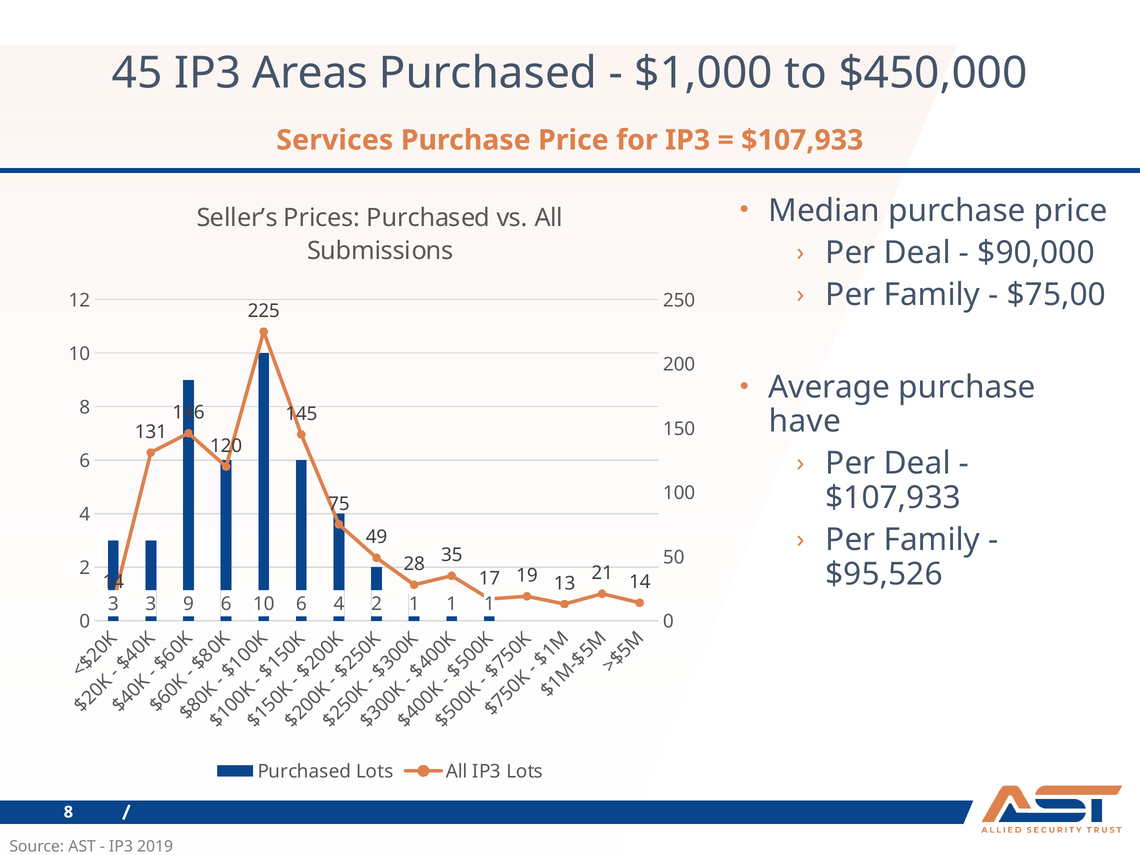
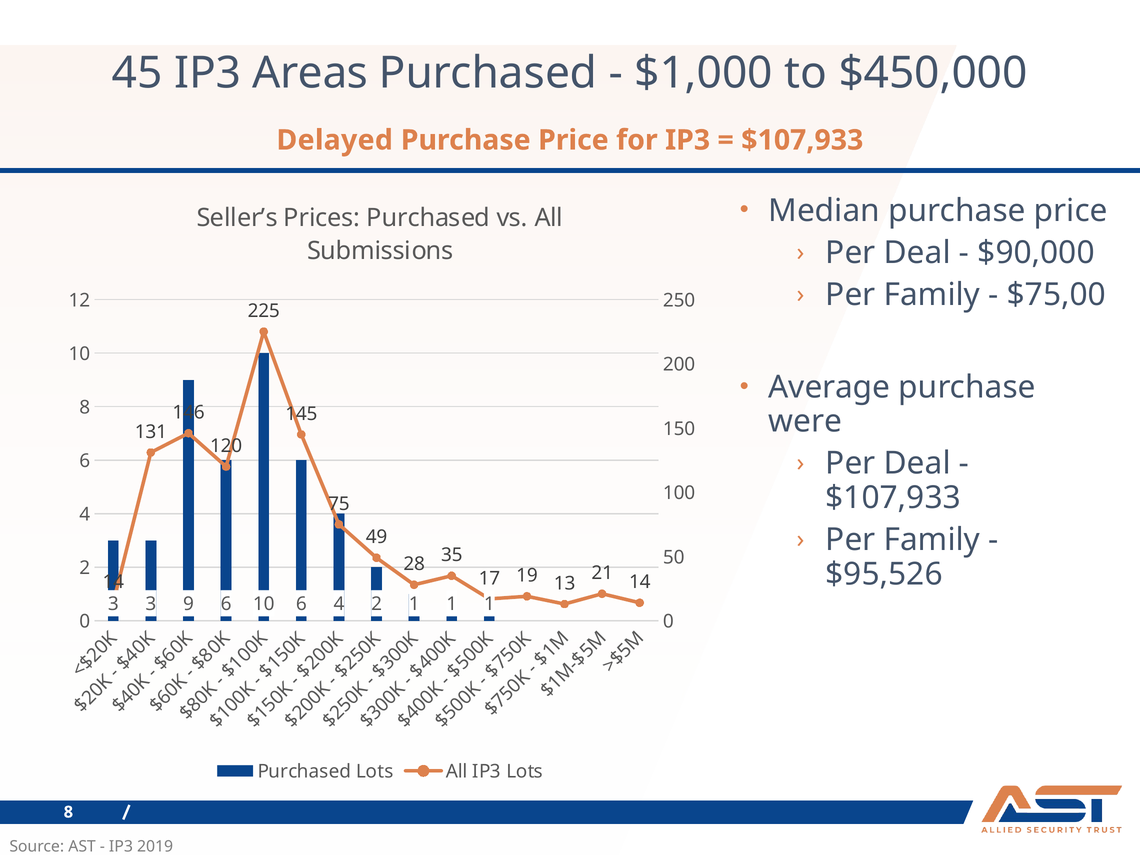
Services: Services -> Delayed
have: have -> were
